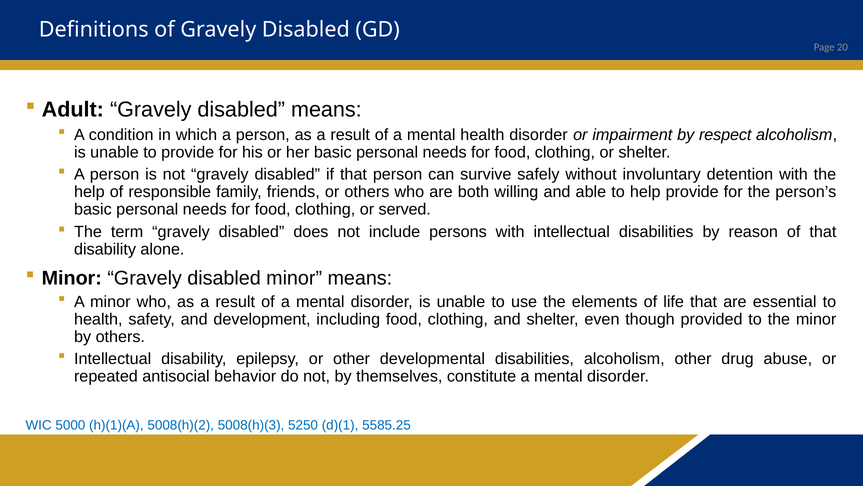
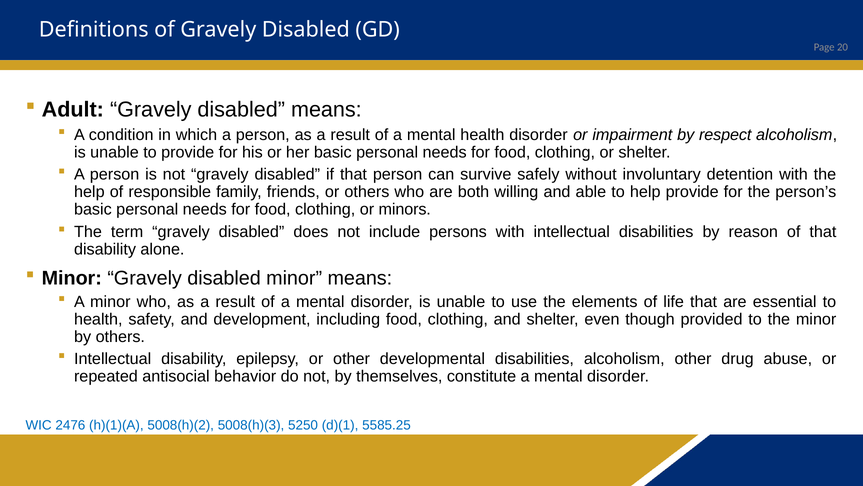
served: served -> minors
5000: 5000 -> 2476
